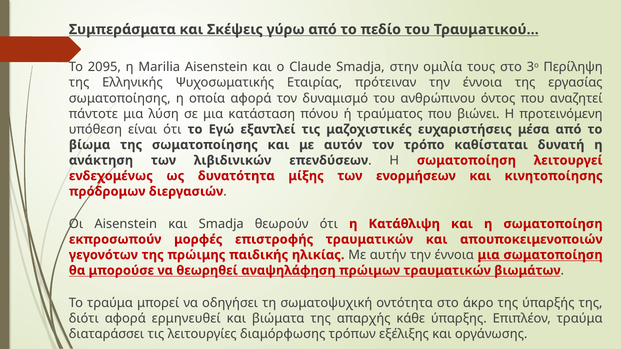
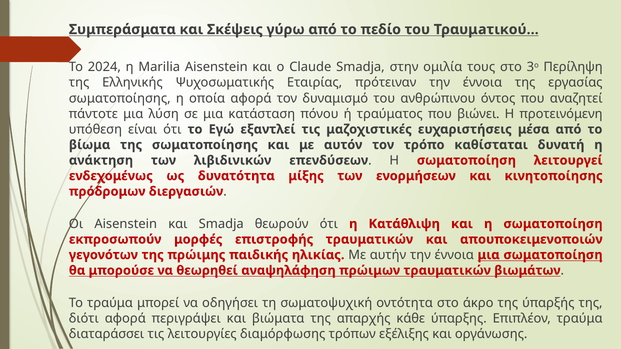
2095: 2095 -> 2024
ερμηνευθεί: ερμηνευθεί -> περιγράψει
